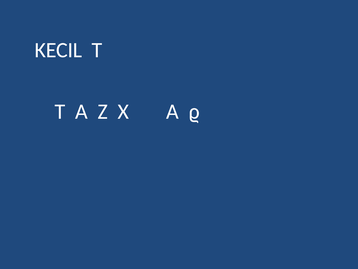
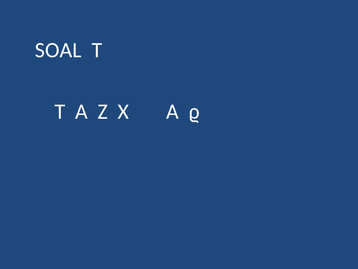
KECIL: KECIL -> SOAL
